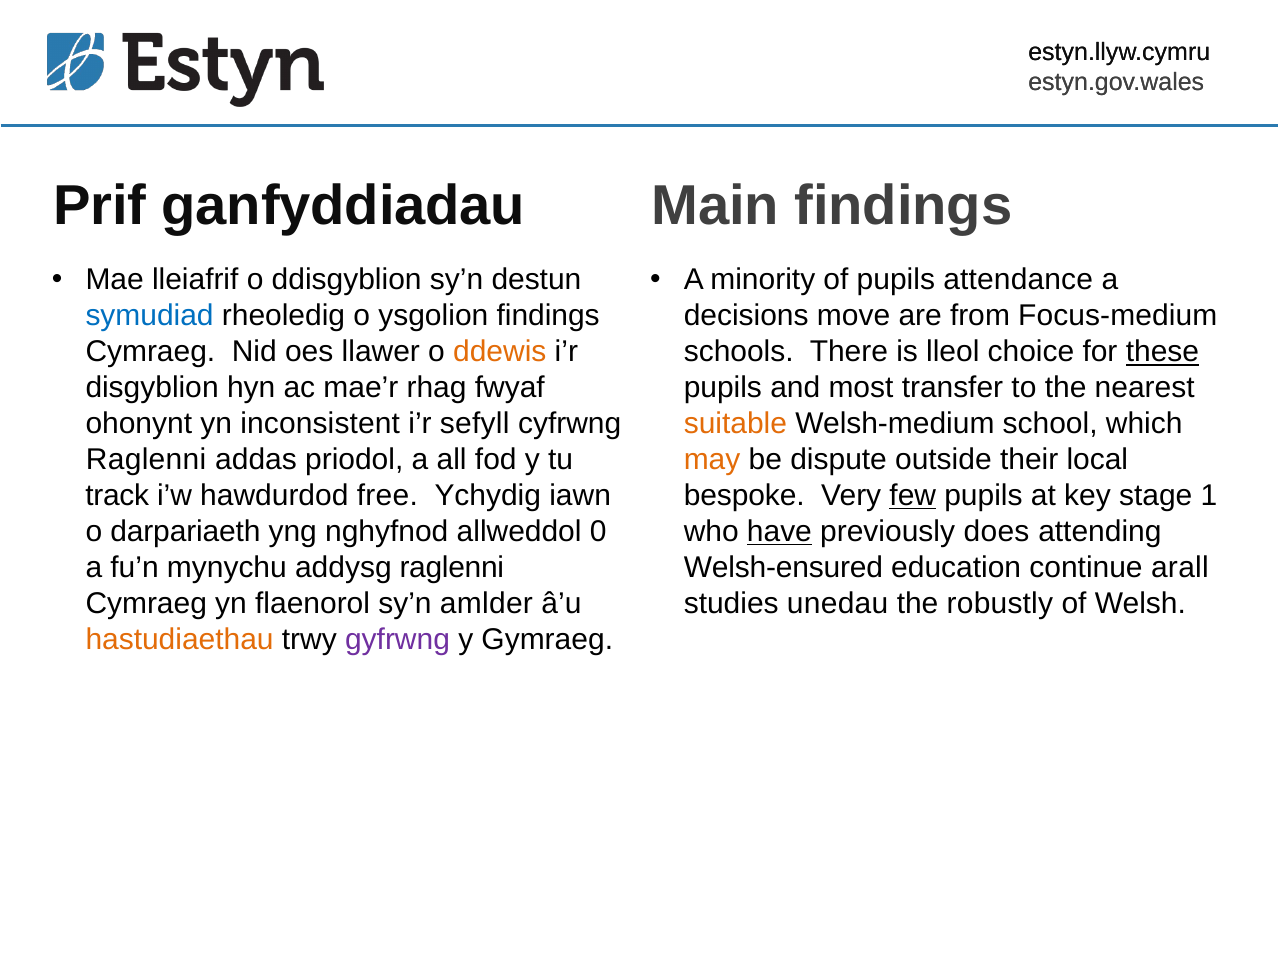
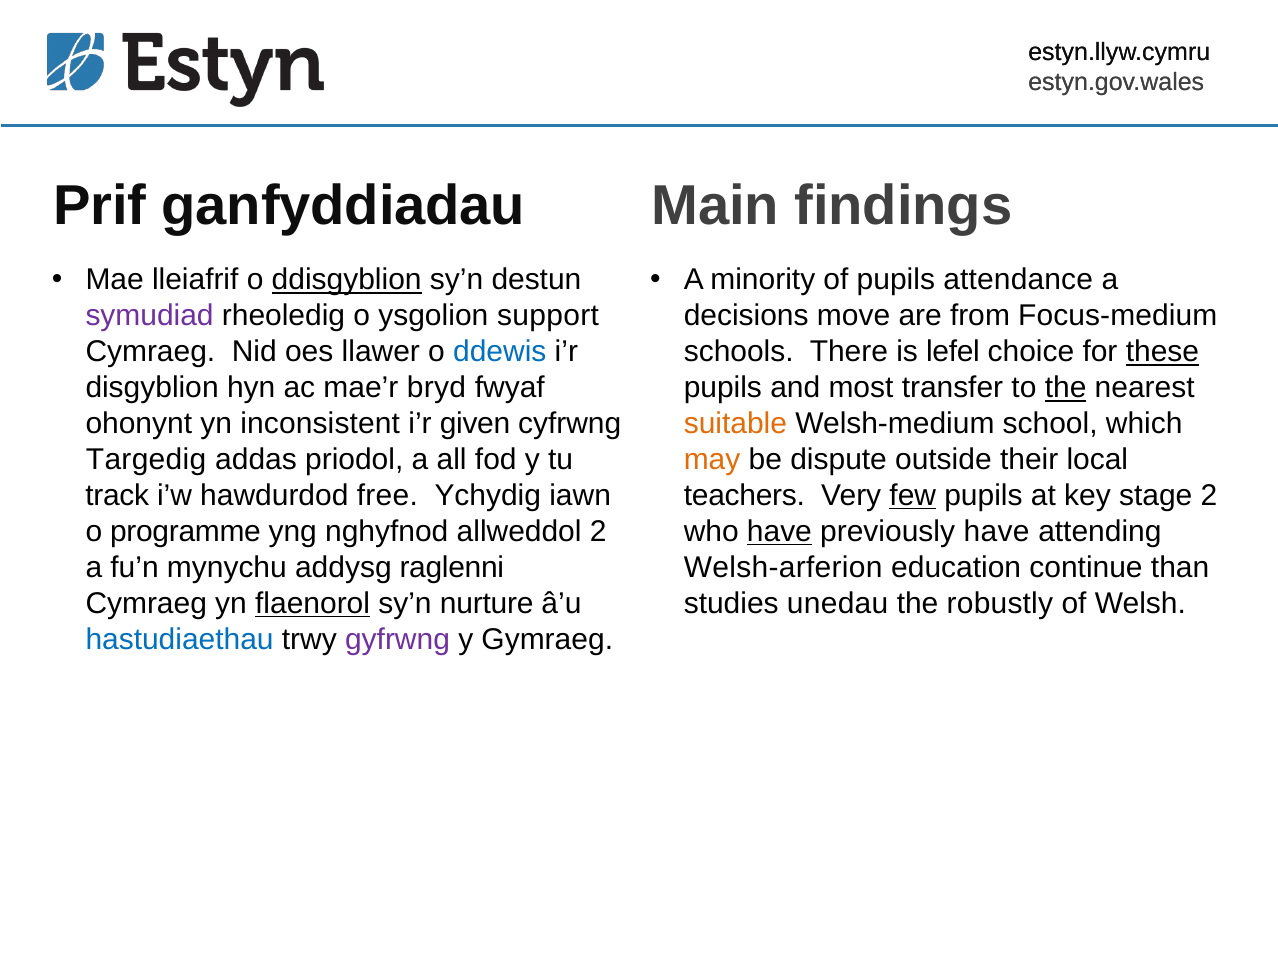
ddisgyblion underline: none -> present
symudiad colour: blue -> purple
ysgolion findings: findings -> support
ddewis colour: orange -> blue
lleol: lleol -> lefel
rhag: rhag -> bryd
the at (1066, 388) underline: none -> present
sefyll: sefyll -> given
Raglenni at (146, 459): Raglenni -> Targedig
bespoke: bespoke -> teachers
stage 1: 1 -> 2
darpariaeth: darpariaeth -> programme
allweddol 0: 0 -> 2
previously does: does -> have
Welsh-ensured: Welsh-ensured -> Welsh-arferion
arall: arall -> than
flaenorol underline: none -> present
amlder: amlder -> nurture
hastudiaethau colour: orange -> blue
